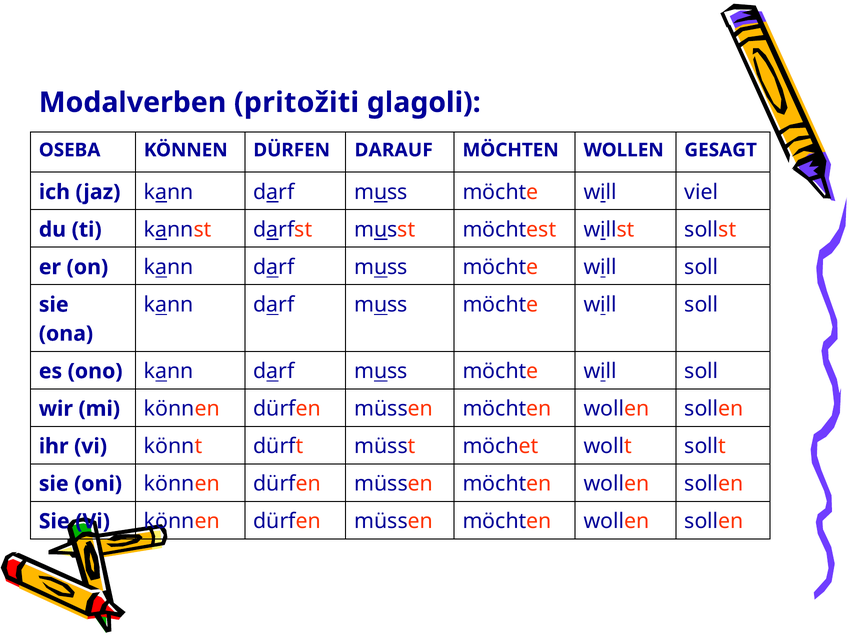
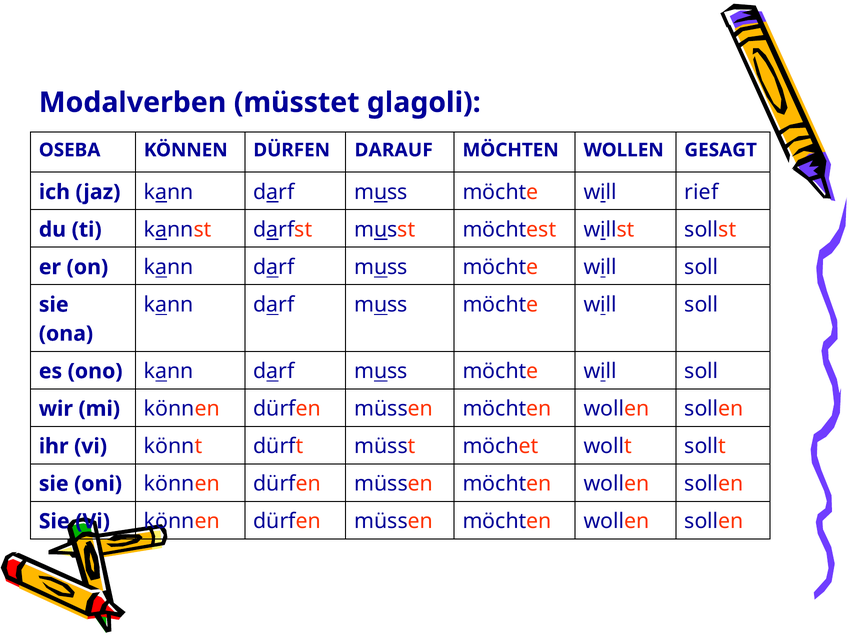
pritožiti: pritožiti -> müsstet
viel: viel -> rief
